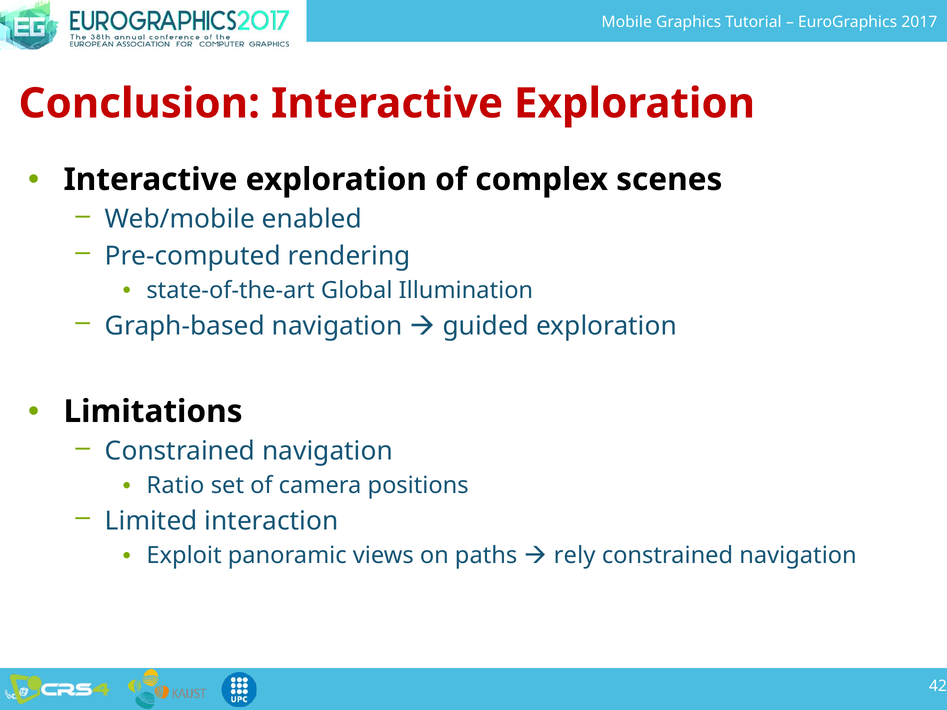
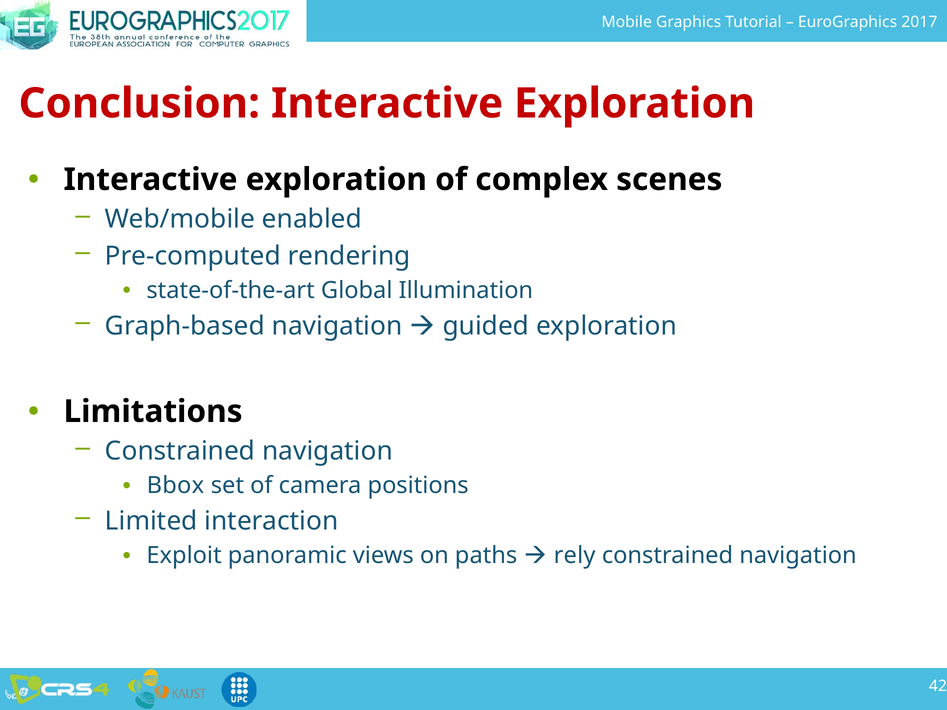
Ratio: Ratio -> Bbox
